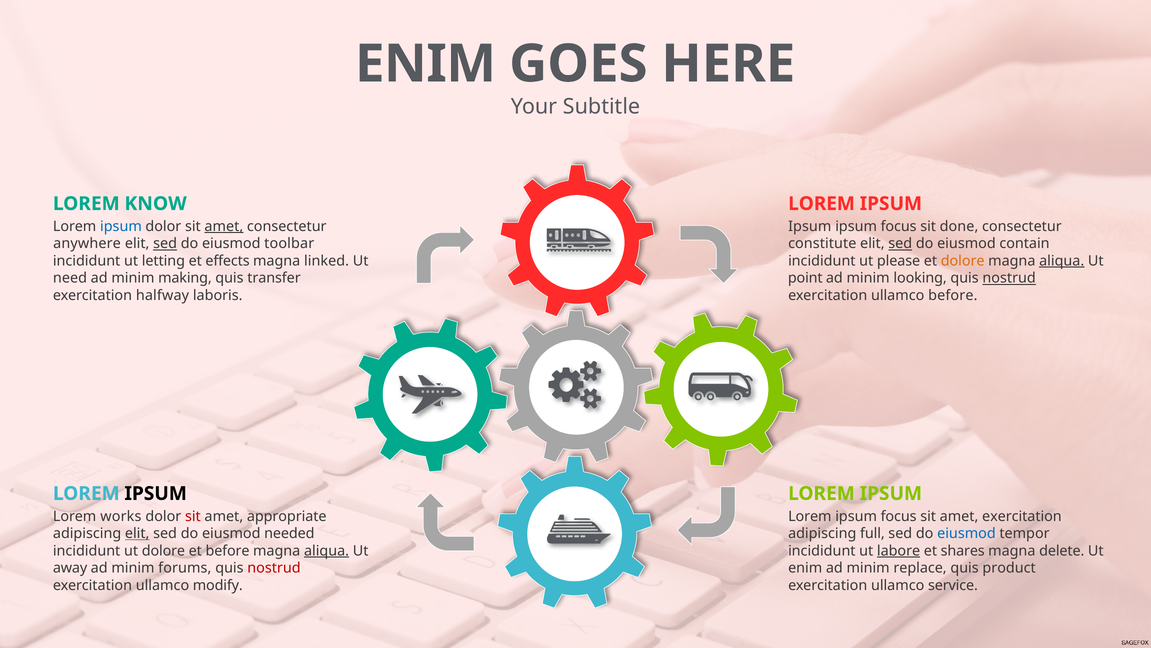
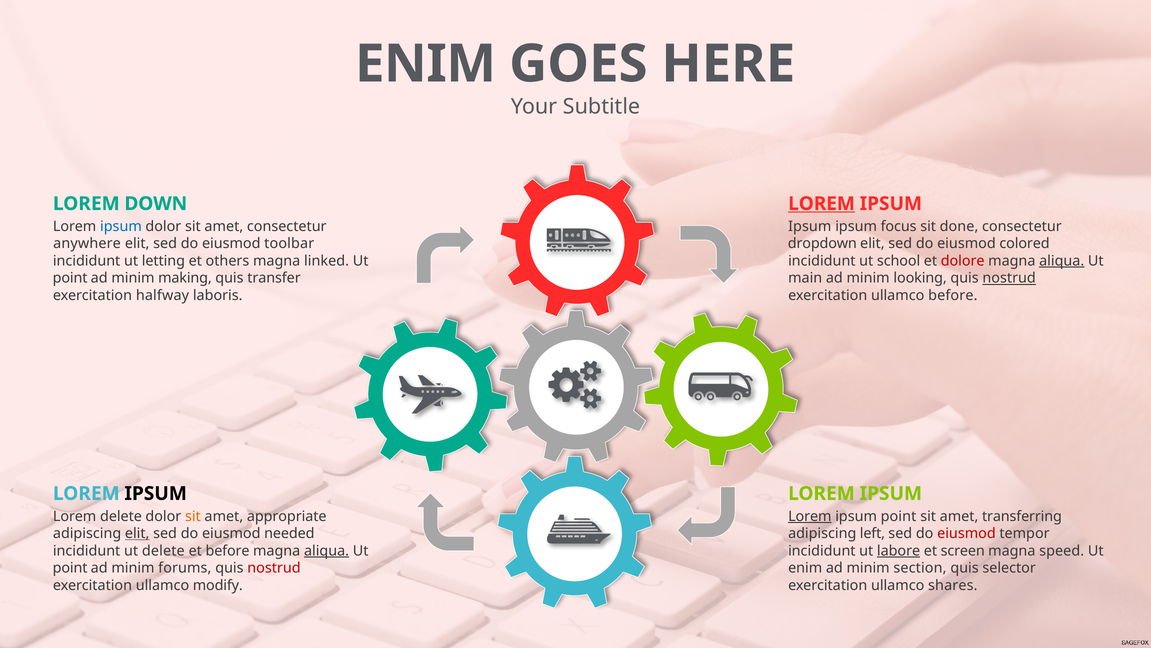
KNOW: KNOW -> DOWN
LOREM at (822, 204) underline: none -> present
amet at (224, 226) underline: present -> none
sed at (165, 243) underline: present -> none
constitute: constitute -> dropdown
sed at (900, 243) underline: present -> none
contain: contain -> colored
effects: effects -> others
please: please -> school
dolore at (963, 261) colour: orange -> red
need at (70, 278): need -> point
point: point -> main
Lorem works: works -> delete
sit at (193, 516) colour: red -> orange
Lorem at (810, 516) underline: none -> present
focus at (899, 516): focus -> point
amet exercitation: exercitation -> transferring
full: full -> left
eiusmod at (966, 533) colour: blue -> red
ut dolore: dolore -> delete
shares: shares -> screen
delete: delete -> speed
away at (70, 568): away -> point
replace: replace -> section
product: product -> selector
service: service -> shares
